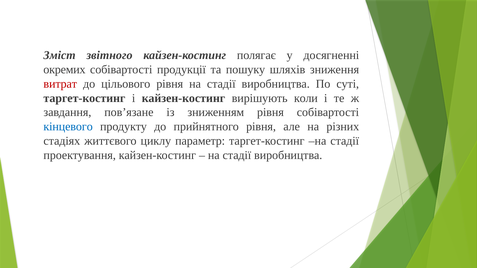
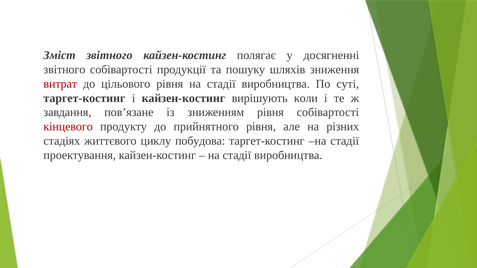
окремих at (64, 70): окремих -> звітного
кінцевого colour: blue -> red
параметр: параметр -> побудова
